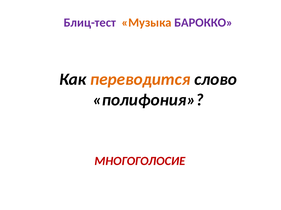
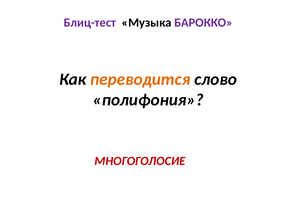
Музыка colour: orange -> black
